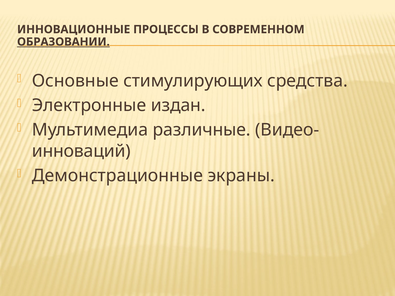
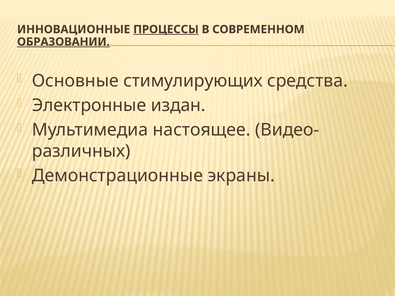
ПРОЦЕССЫ underline: none -> present
различные: различные -> настоящее
инноваций: инноваций -> различных
